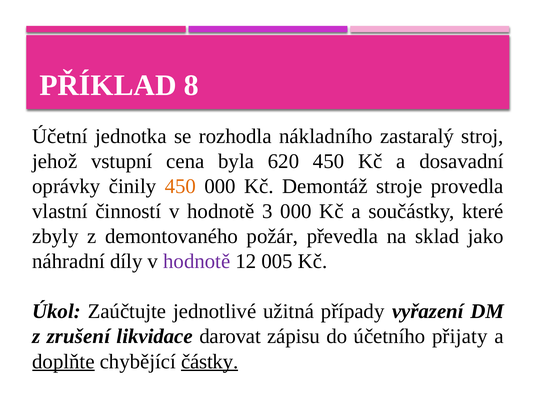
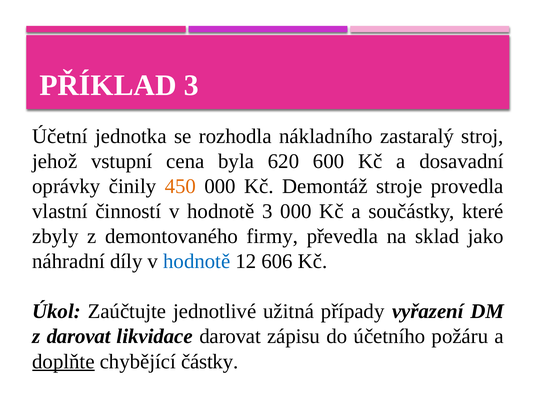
PŘÍKLAD 8: 8 -> 3
620 450: 450 -> 600
požár: požár -> firmy
hodnotě at (197, 261) colour: purple -> blue
005: 005 -> 606
z zrušení: zrušení -> darovat
přijaty: přijaty -> požáru
částky underline: present -> none
